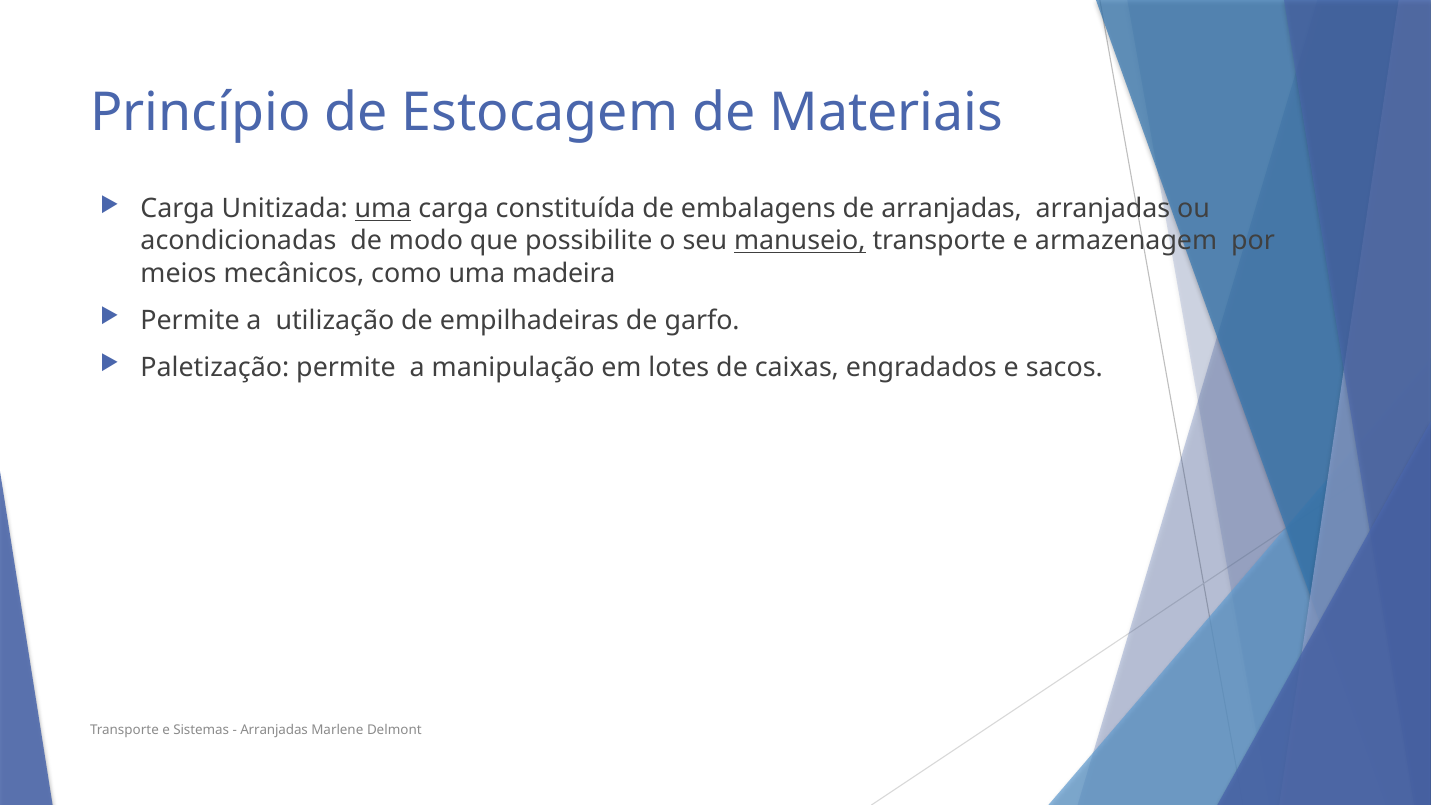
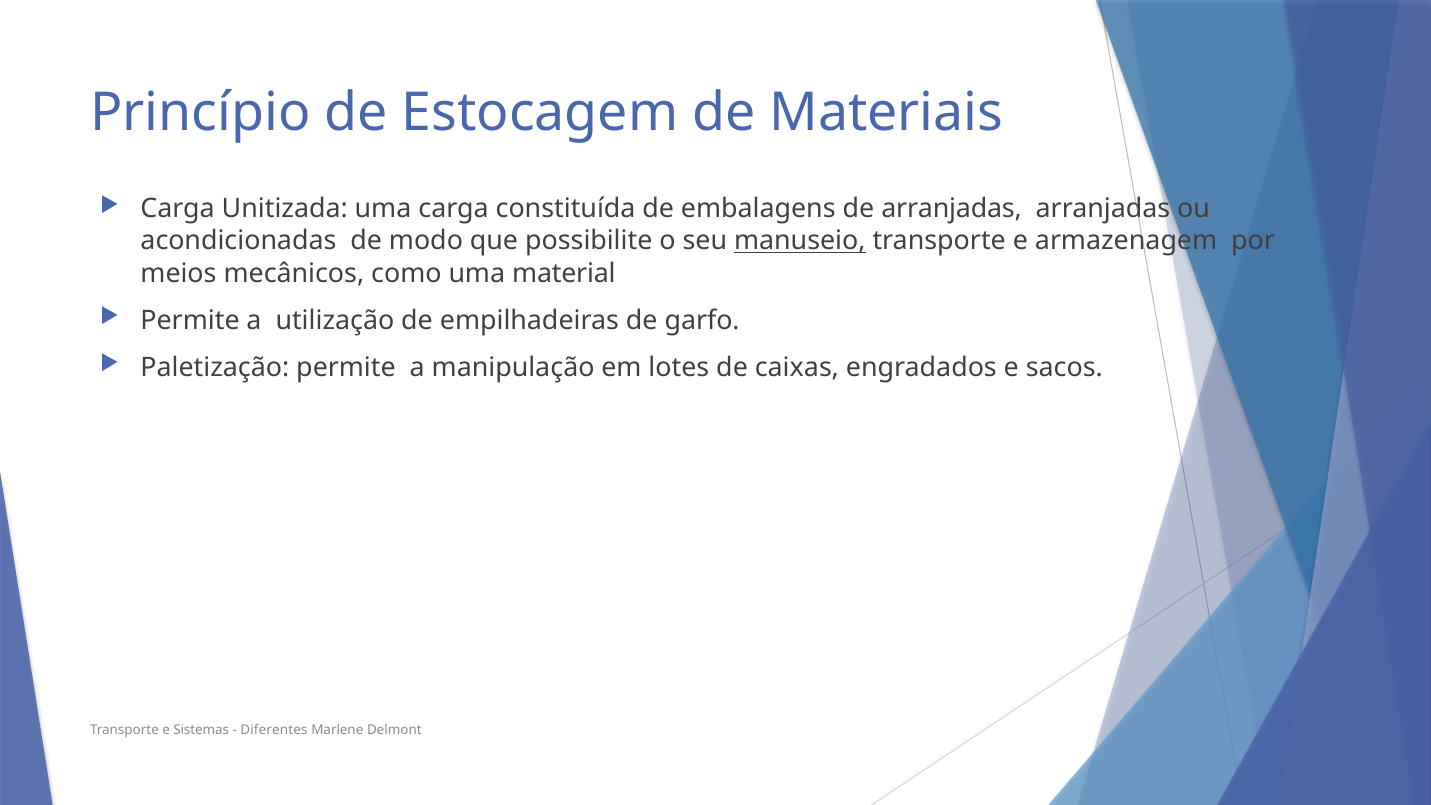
uma at (383, 209) underline: present -> none
madeira: madeira -> material
Arranjadas at (274, 730): Arranjadas -> Diferentes
